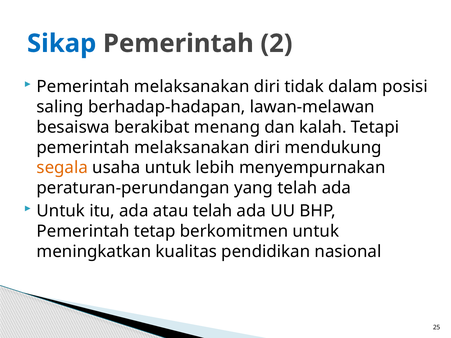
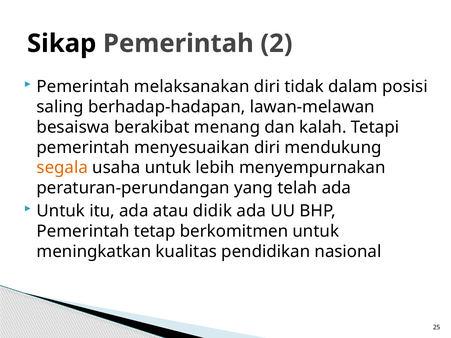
Sikap colour: blue -> black
melaksanakan at (192, 148): melaksanakan -> menyesuaikan
atau telah: telah -> didik
